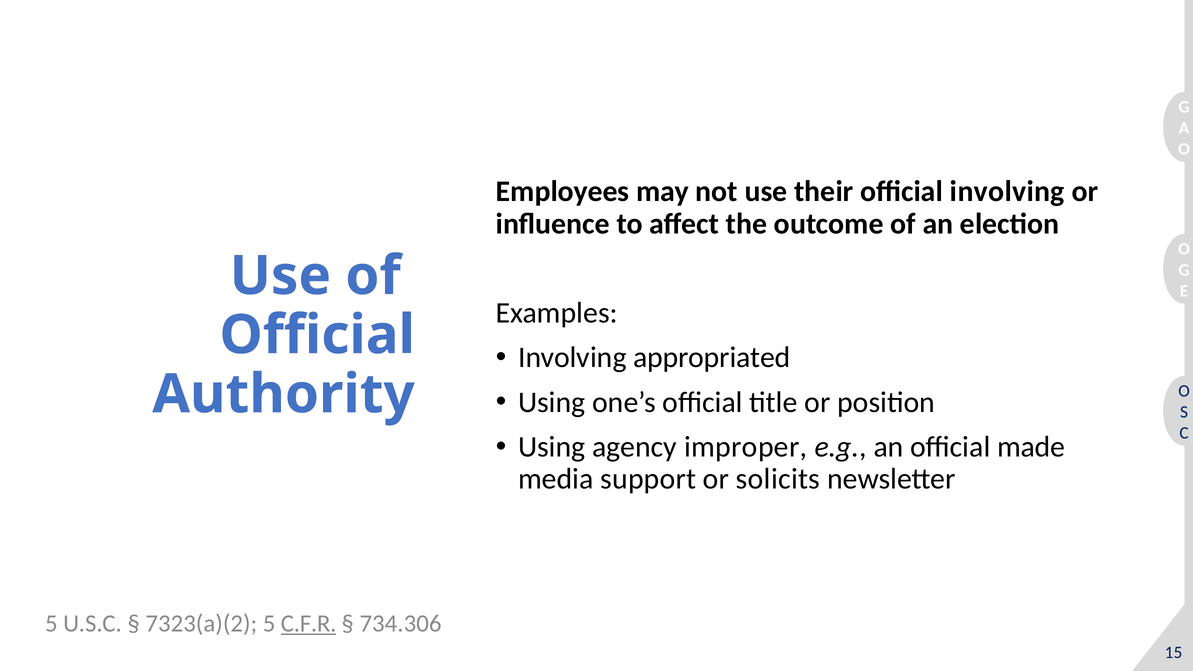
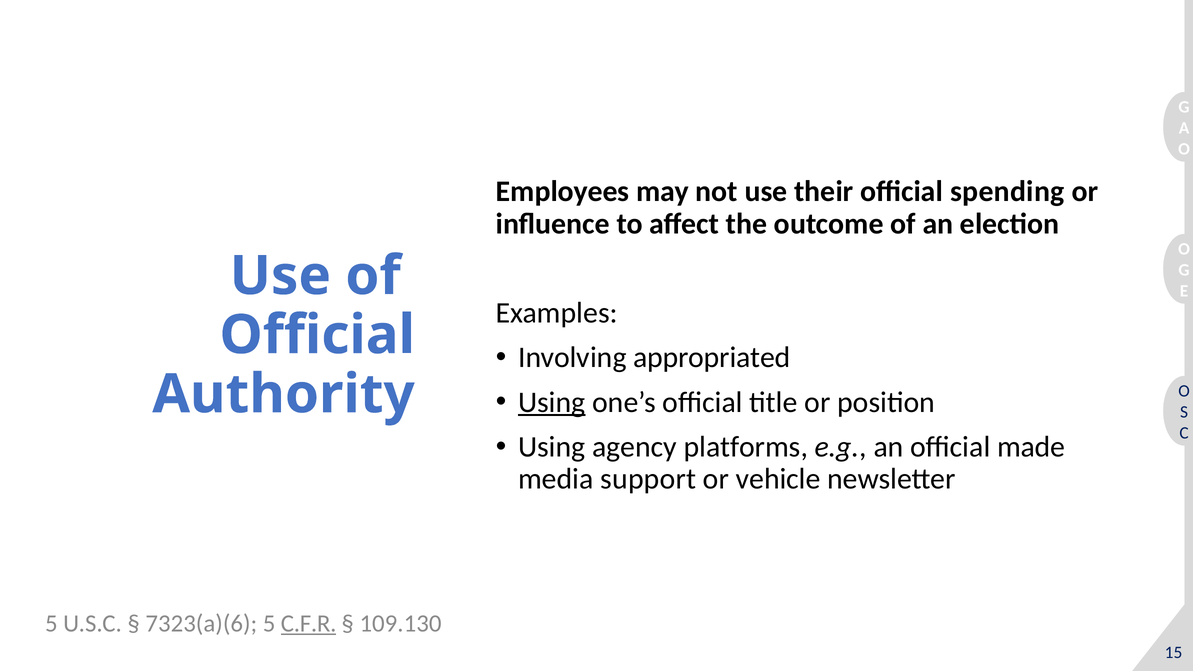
official involving: involving -> spending
Using at (552, 402) underline: none -> present
improper: improper -> platforms
solicits: solicits -> vehicle
7323(a)(2: 7323(a)(2 -> 7323(a)(6
734.306: 734.306 -> 109.130
